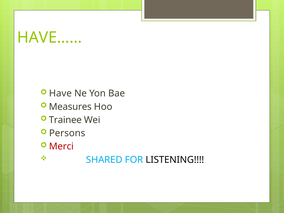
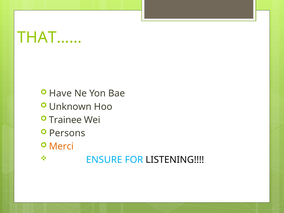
HAVE……: HAVE…… -> THAT……
Measures: Measures -> Unknown
Merci colour: red -> orange
SHARED: SHARED -> ENSURE
